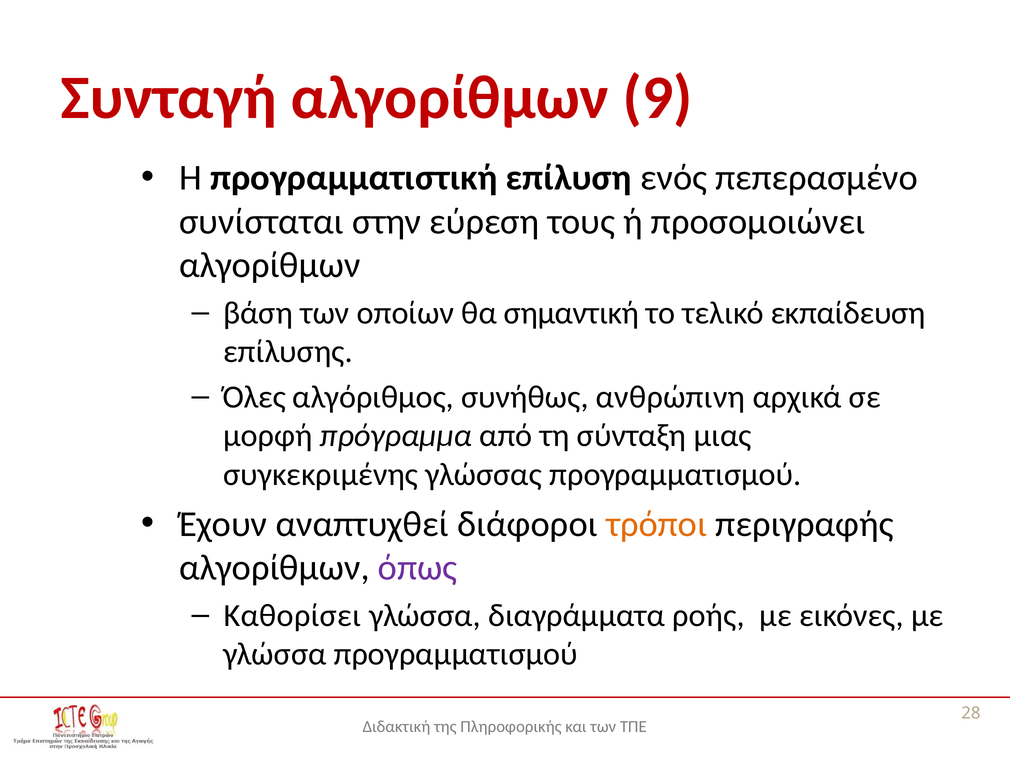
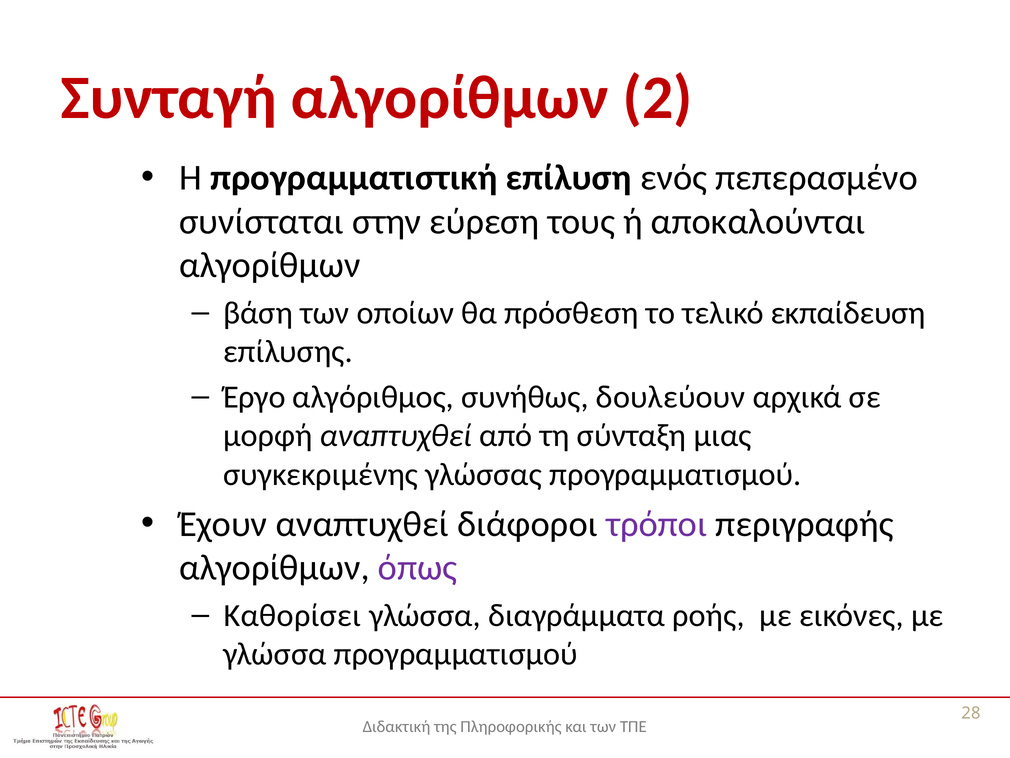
9: 9 -> 2
προσομοιώνει: προσομοιώνει -> αποκαλούνται
σημαντική: σημαντική -> πρόσθεση
Όλες: Όλες -> Έργο
ανθρώπινη: ανθρώπινη -> δουλεύουν
μορφή πρόγραμμα: πρόγραμμα -> αναπτυχθεί
τρόποι colour: orange -> purple
